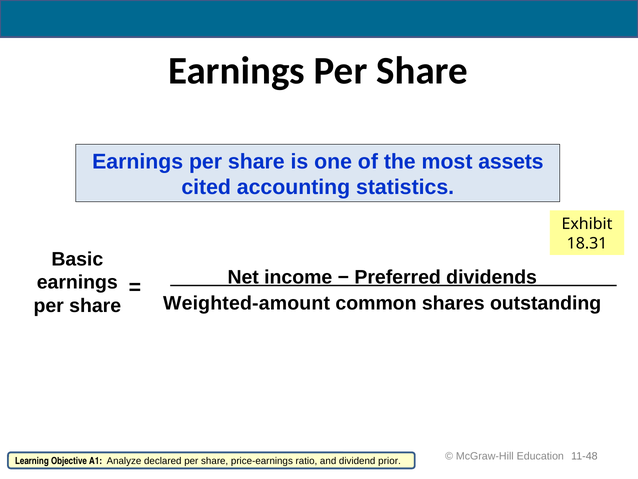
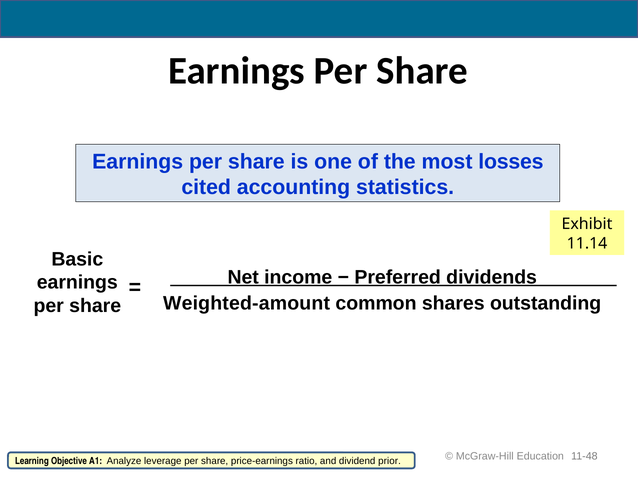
assets: assets -> losses
18.31: 18.31 -> 11.14
declared: declared -> leverage
